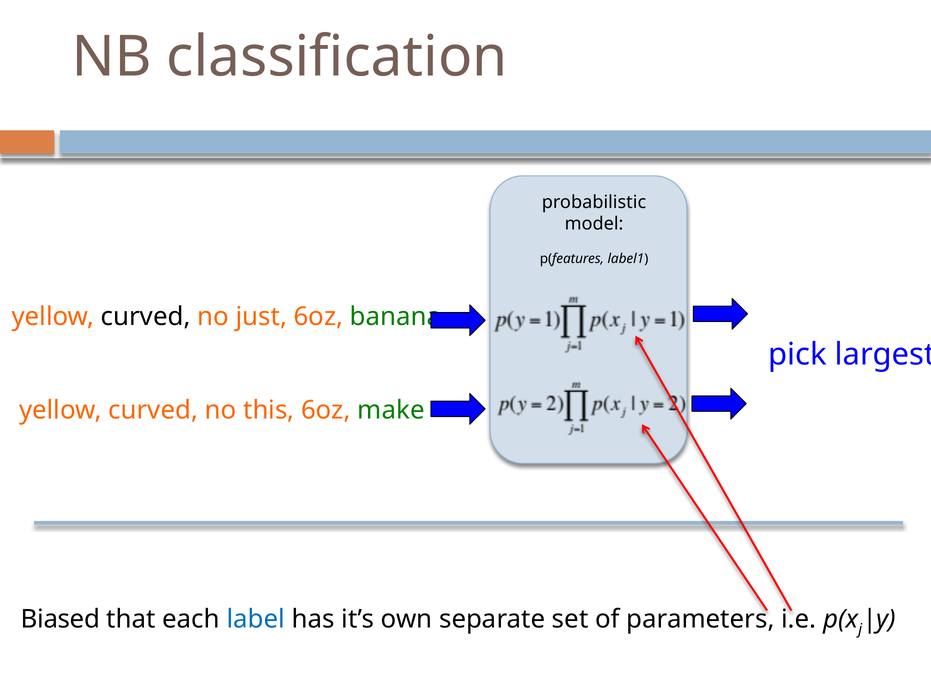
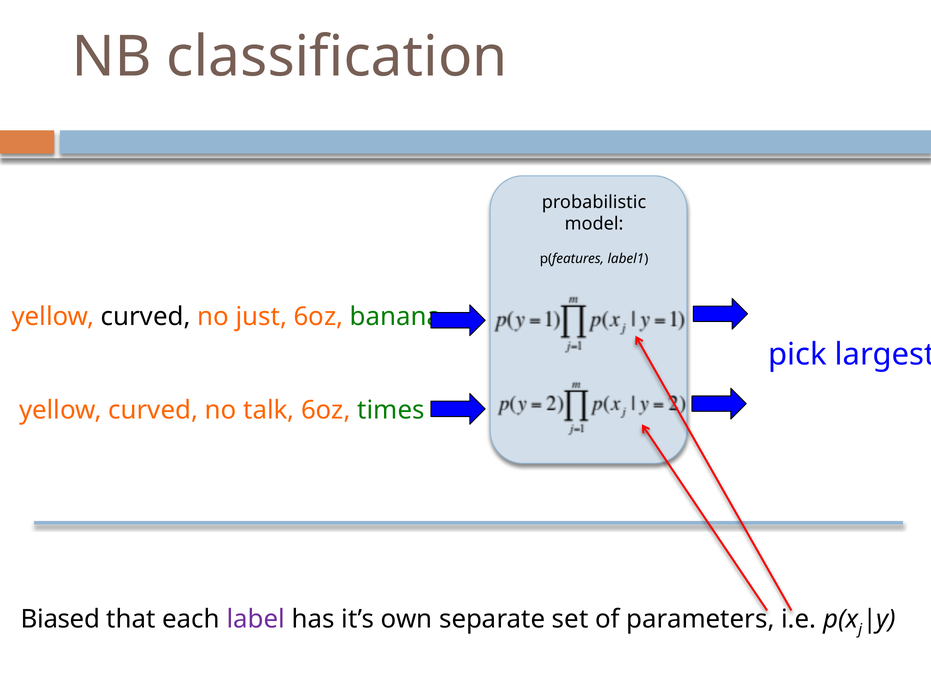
this: this -> talk
make: make -> times
label colour: blue -> purple
